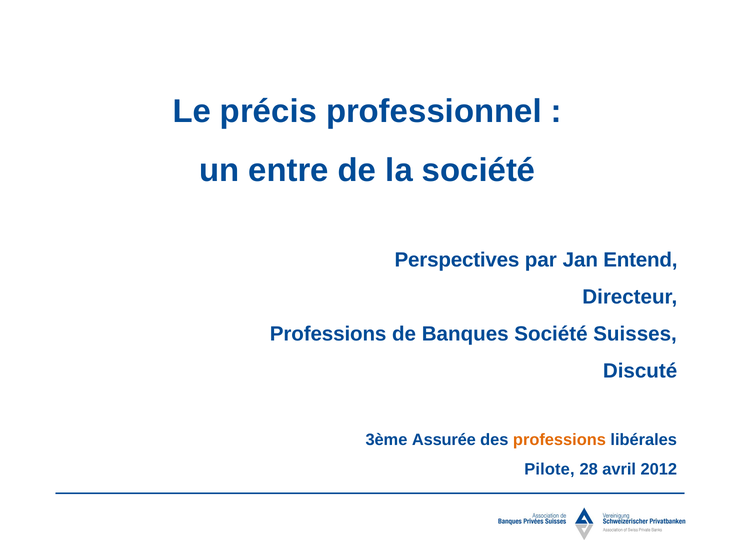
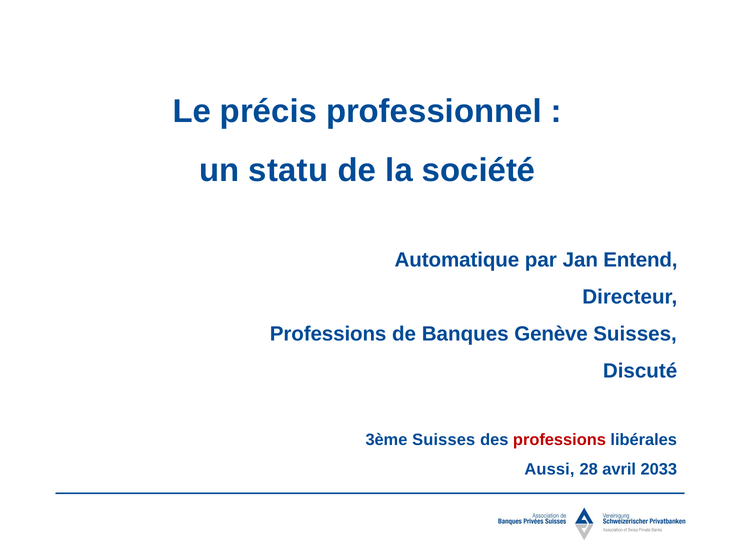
entre: entre -> statu
Perspectives: Perspectives -> Automatique
Banques Société: Société -> Genève
3ème Assurée: Assurée -> Suisses
professions at (559, 440) colour: orange -> red
Pilote: Pilote -> Aussi
2012: 2012 -> 2033
